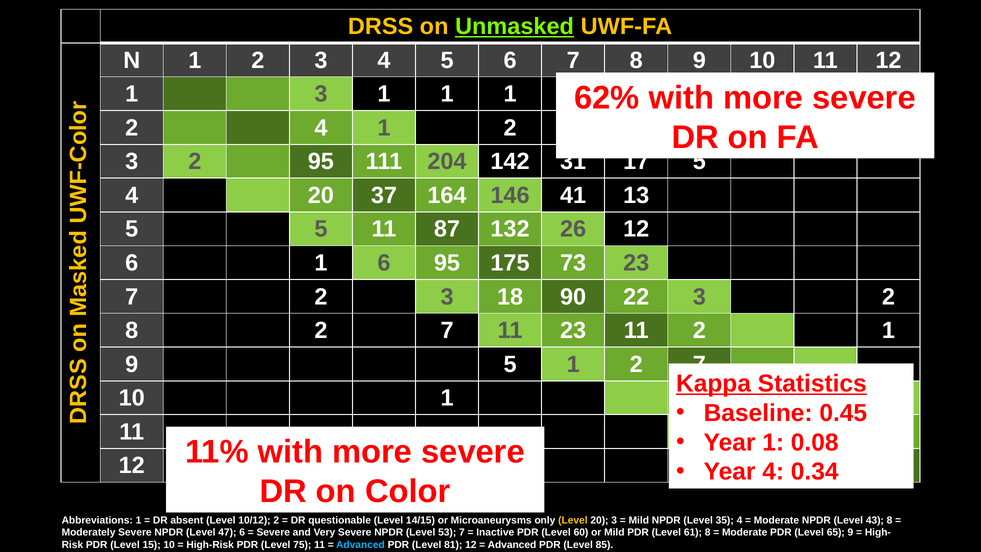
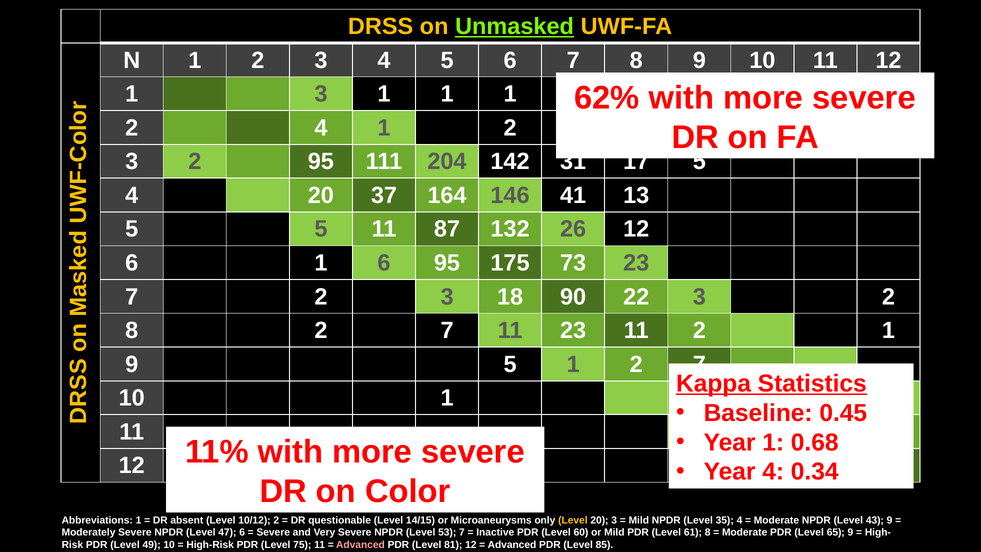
0.08: 0.08 -> 0.68
43 8: 8 -> 9
15: 15 -> 49
Advanced at (360, 545) colour: light blue -> pink
